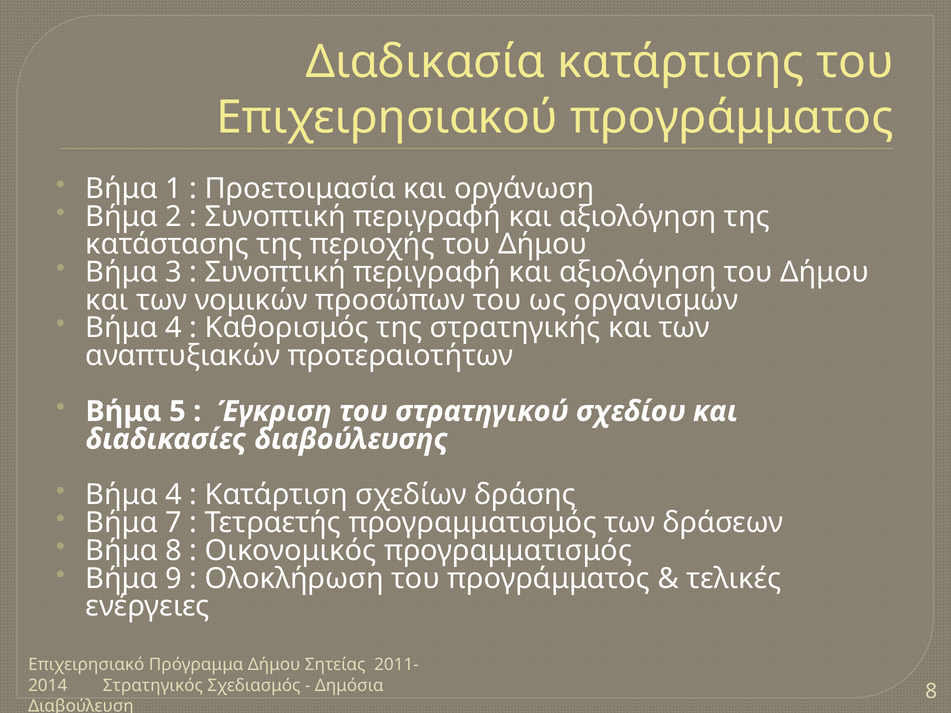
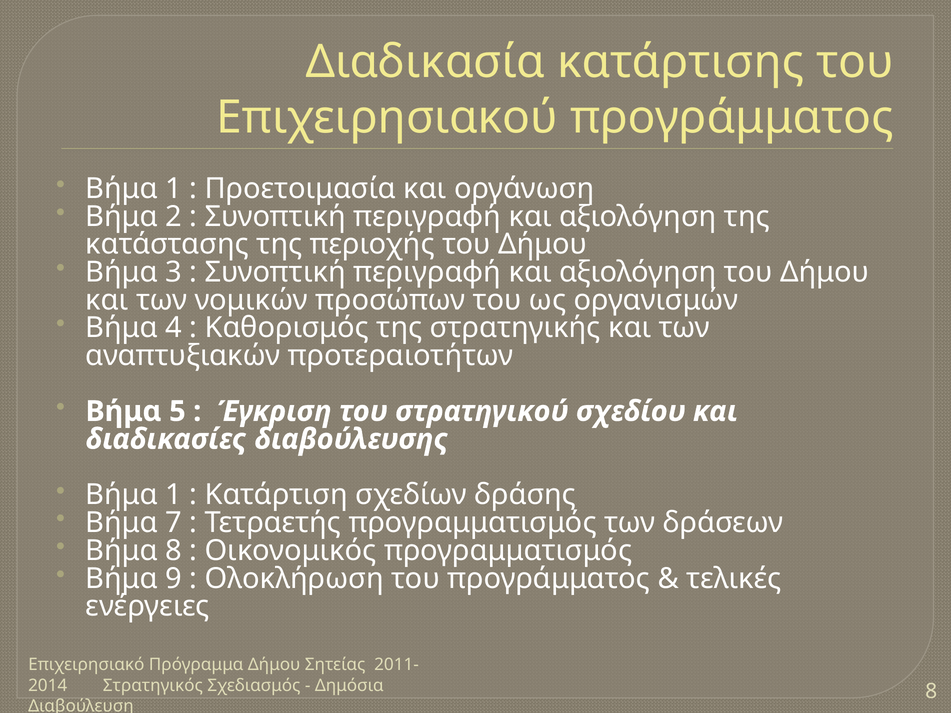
4 at (174, 495): 4 -> 1
